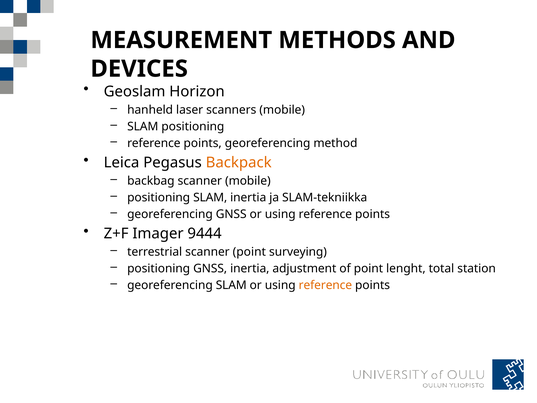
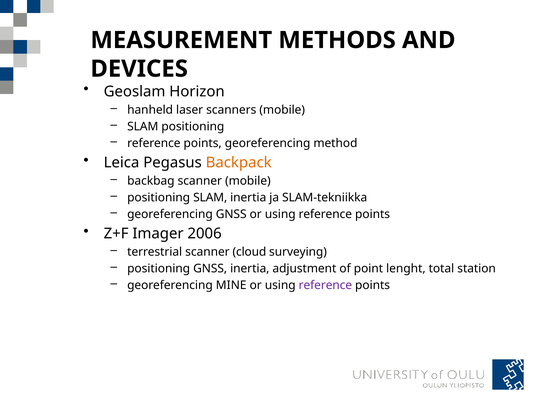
9444: 9444 -> 2006
scanner point: point -> cloud
georeferencing SLAM: SLAM -> MINE
reference at (325, 285) colour: orange -> purple
